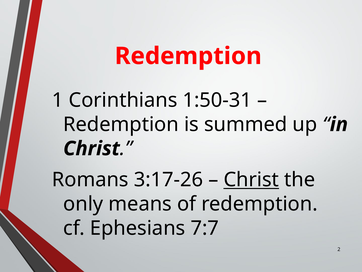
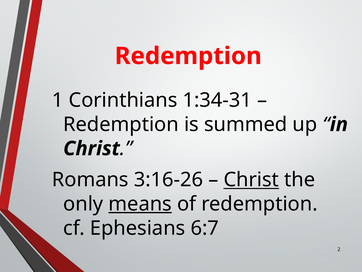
1:50-31: 1:50-31 -> 1:34-31
3:17-26: 3:17-26 -> 3:16-26
means underline: none -> present
7:7: 7:7 -> 6:7
